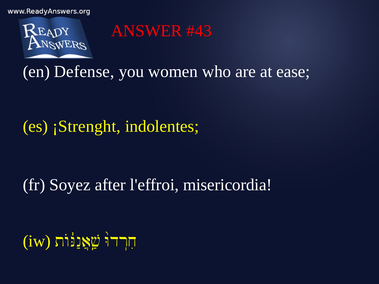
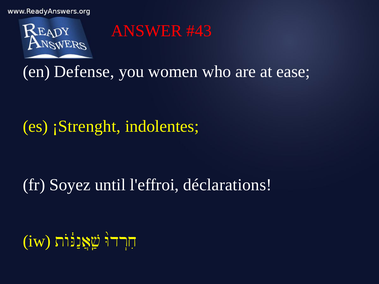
after: after -> until
misericordia: misericordia -> déclarations
